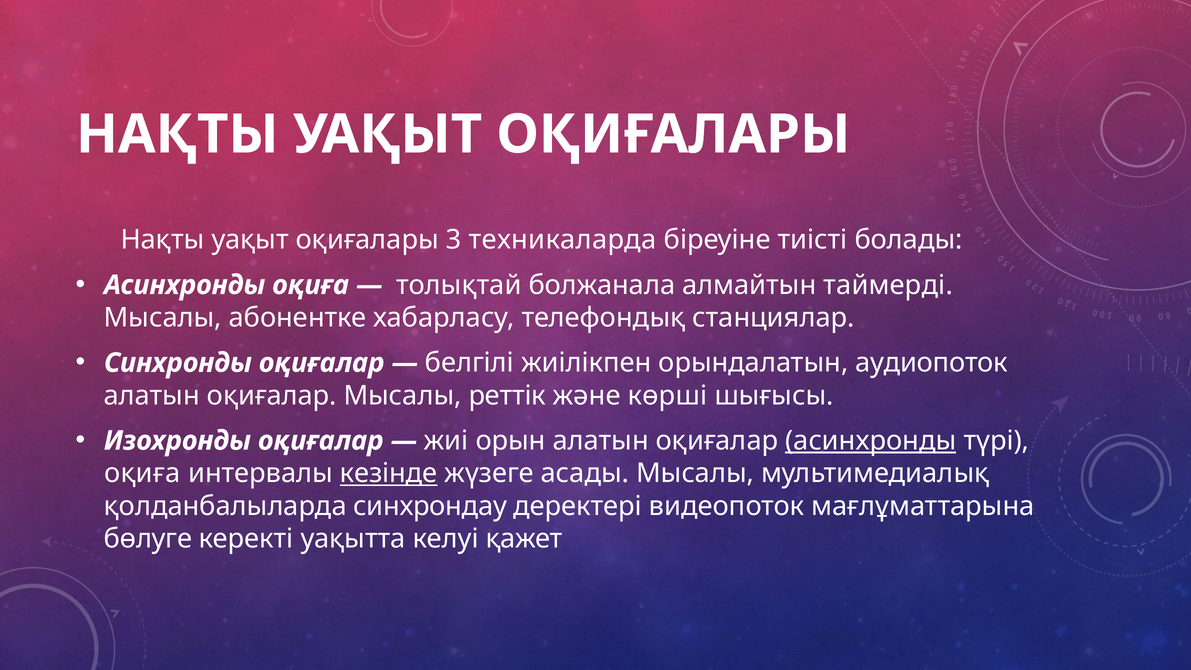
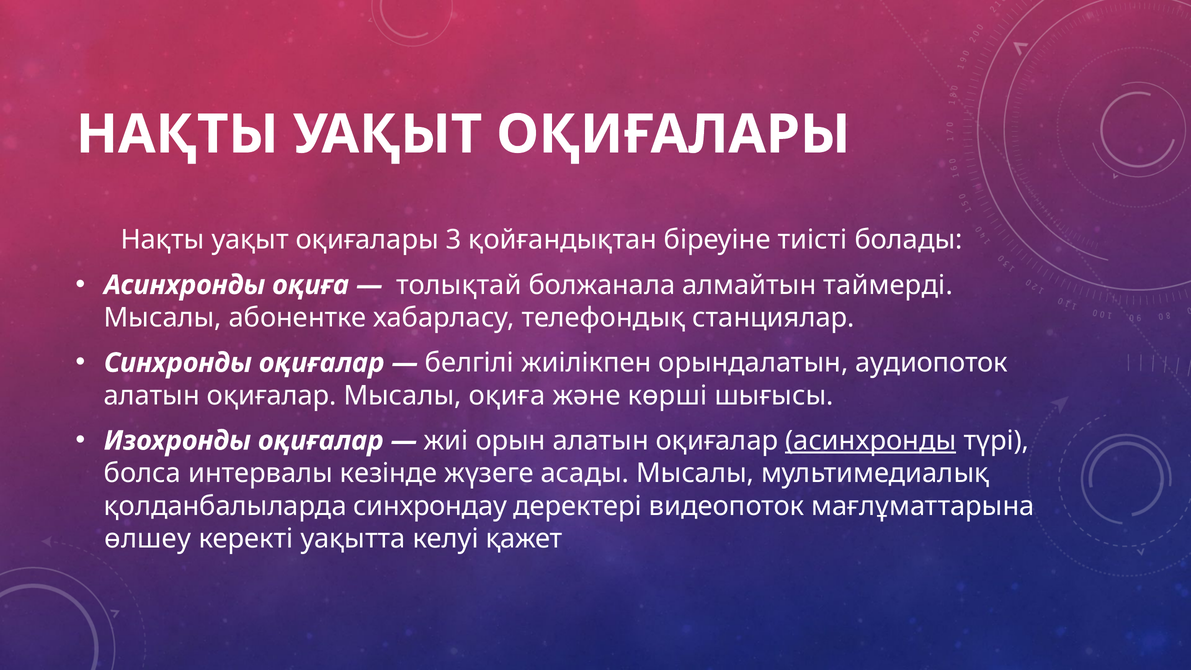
техникаларда: техникаларда -> қойғандықтан
Мысалы реттік: реттік -> оқиға
оқиға at (142, 473): оқиға -> болса
кезінде underline: present -> none
бөлуге: бөлуге -> өлшеу
